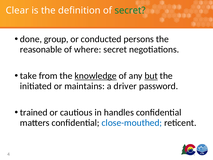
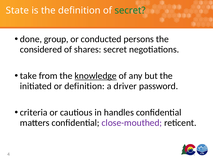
Clear: Clear -> State
reasonable: reasonable -> considered
where: where -> shares
but underline: present -> none
or maintains: maintains -> definition
trained: trained -> criteria
close-mouthed colour: blue -> purple
